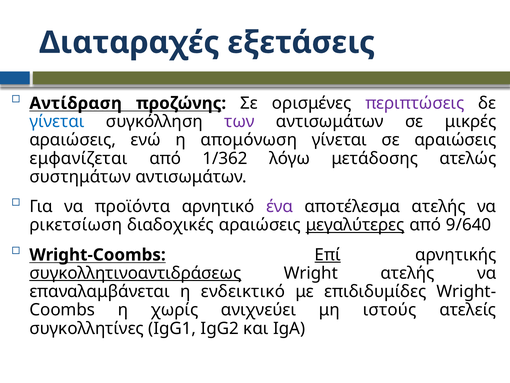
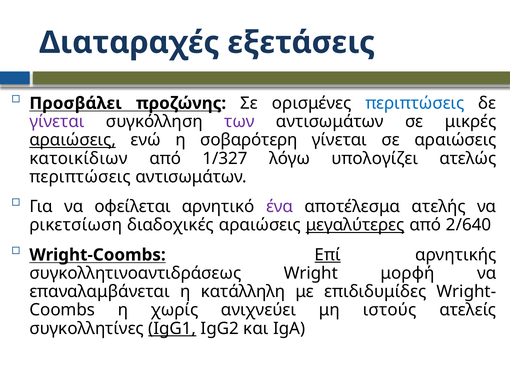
Αντίδραση: Αντίδραση -> Προσβάλει
περιπτώσεις at (415, 103) colour: purple -> blue
γίνεται at (57, 122) colour: blue -> purple
αραιώσεις at (73, 140) underline: none -> present
απομόνωση: απομόνωση -> σοβαρότερη
εμφανίζεται: εμφανίζεται -> κατοικίδιων
1/362: 1/362 -> 1/327
μετάδοσης: μετάδοσης -> υπολογίζει
συστημάτων at (80, 177): συστημάτων -> περιπτώσεις
προϊόντα: προϊόντα -> οφείλεται
9/640: 9/640 -> 2/640
συγκολλητινοαντιδράσεως underline: present -> none
Wright ατελής: ατελής -> μορφή
ενδεικτικό: ενδεικτικό -> κατάλληλη
IgG1 underline: none -> present
